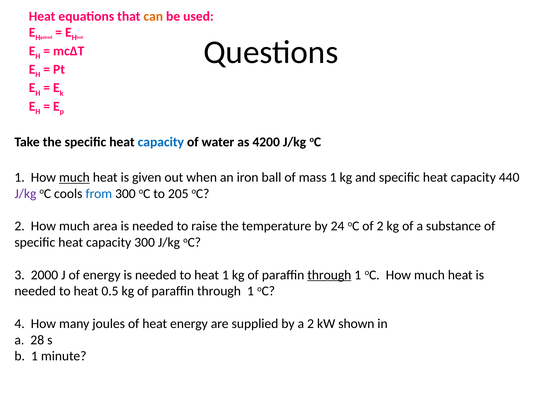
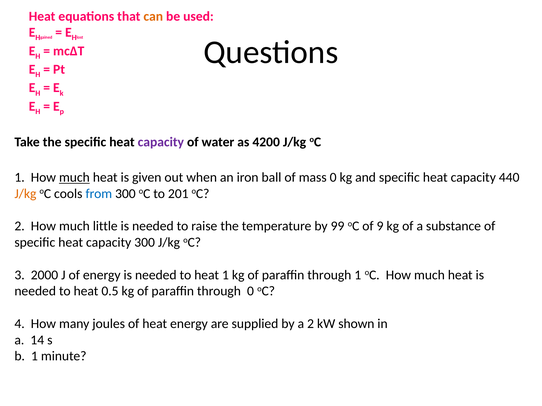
capacity at (161, 142) colour: blue -> purple
mass 1: 1 -> 0
J/kg at (25, 194) colour: purple -> orange
205: 205 -> 201
area: area -> little
24: 24 -> 99
of 2: 2 -> 9
through at (329, 275) underline: present -> none
1 at (250, 292): 1 -> 0
28: 28 -> 14
